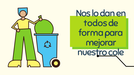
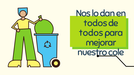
forma at (91, 33): forma -> todos
